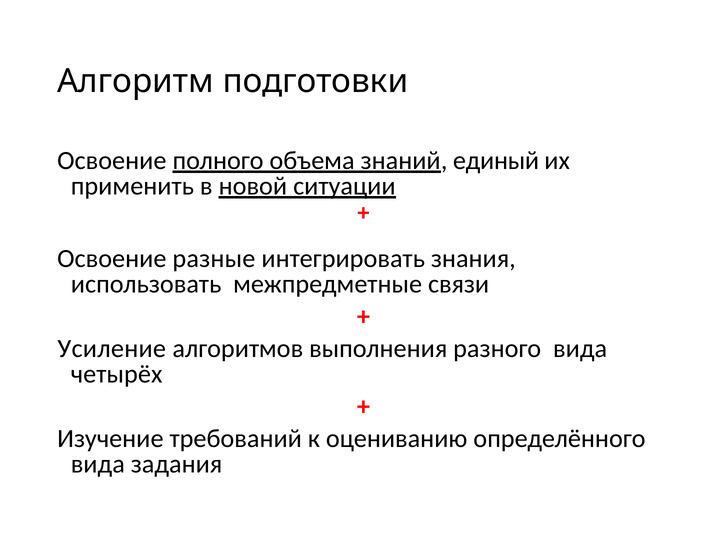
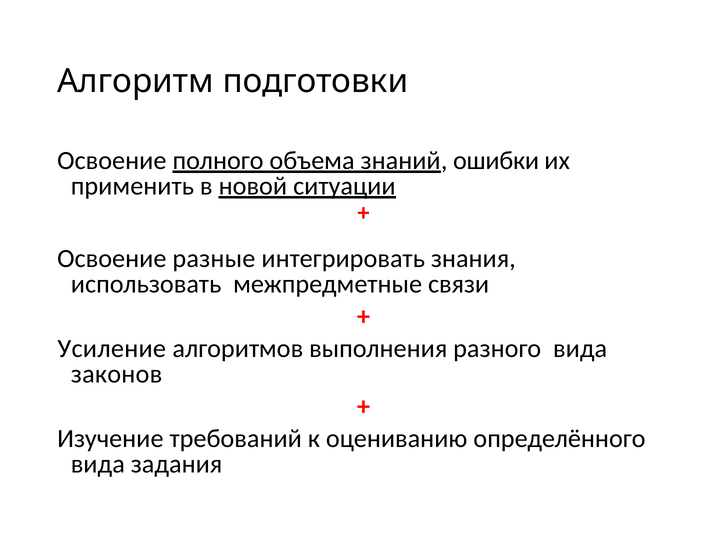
единый: единый -> ошибки
четырёх: четырёх -> законов
